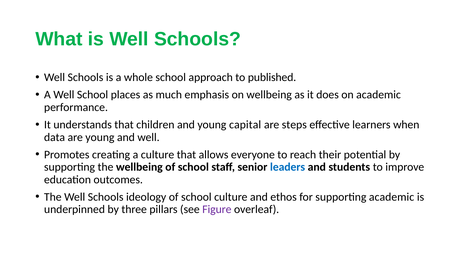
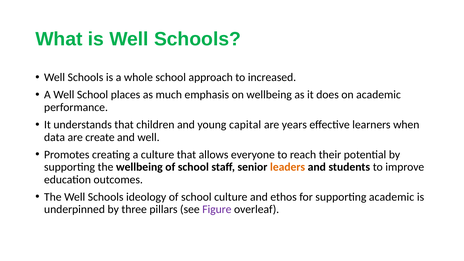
published: published -> increased
steps: steps -> years
are young: young -> create
leaders colour: blue -> orange
